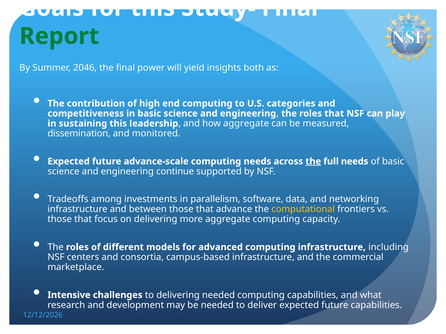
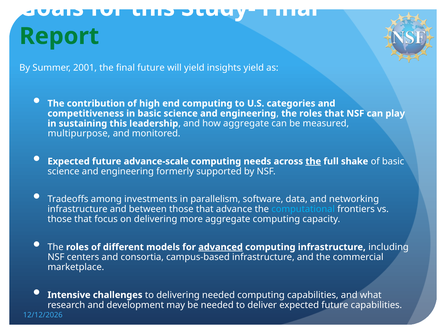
2046: 2046 -> 2001
final power: power -> future
insights both: both -> yield
dissemination: dissemination -> multipurpose
full needs: needs -> shake
continue: continue -> formerly
computational colour: yellow -> light blue
advanced underline: none -> present
